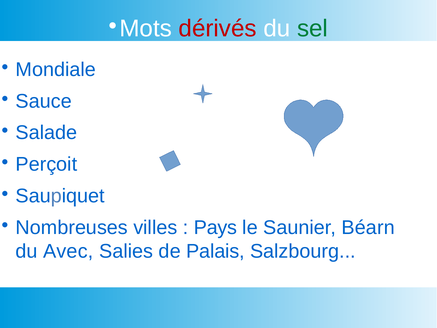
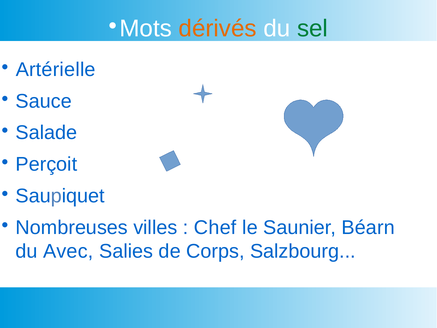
dérivés colour: red -> orange
Mondiale: Mondiale -> Artérielle
Pays: Pays -> Chef
Palais: Palais -> Corps
